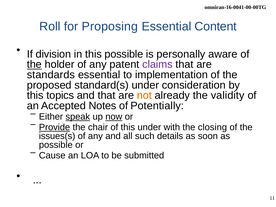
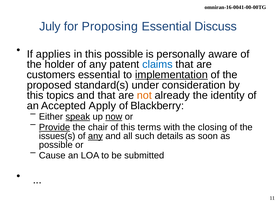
Roll: Roll -> July
Content: Content -> Discuss
division: division -> applies
the at (34, 64) underline: present -> none
claims colour: purple -> blue
standards: standards -> customers
implementation underline: none -> present
validity: validity -> identity
Notes: Notes -> Apply
Potentially: Potentially -> Blackberry
this under: under -> terms
any at (95, 136) underline: none -> present
